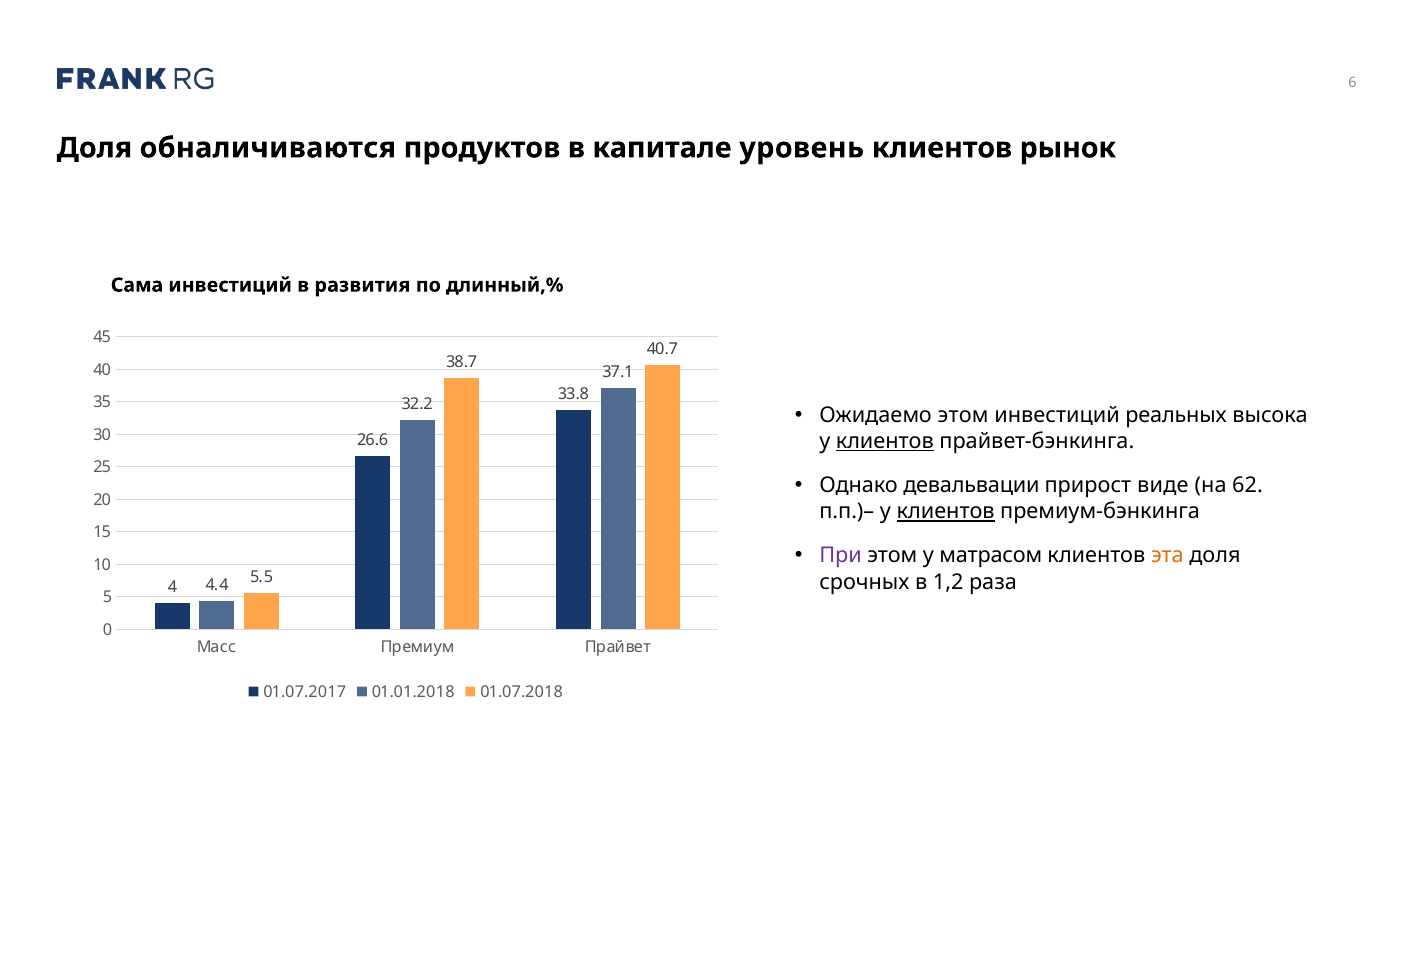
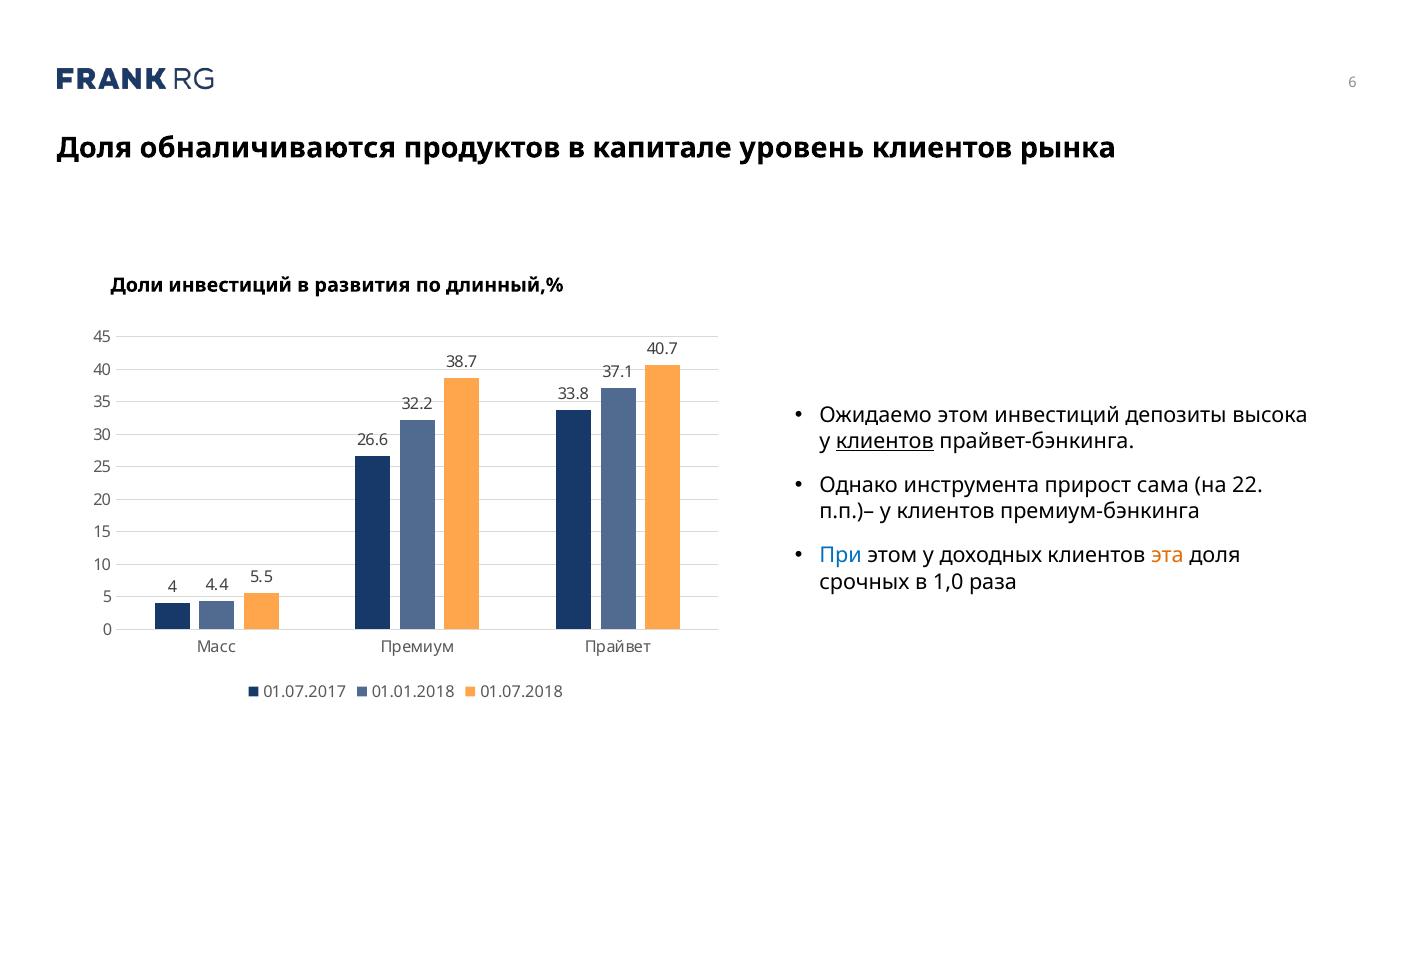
рынок: рынок -> рынка
Сама: Сама -> Доли
реальных: реальных -> депозиты
девальвации: девальвации -> инструмента
виде: виде -> сама
62: 62 -> 22
клиентов at (946, 512) underline: present -> none
При colour: purple -> blue
матрасом: матрасом -> доходных
1,2: 1,2 -> 1,0
